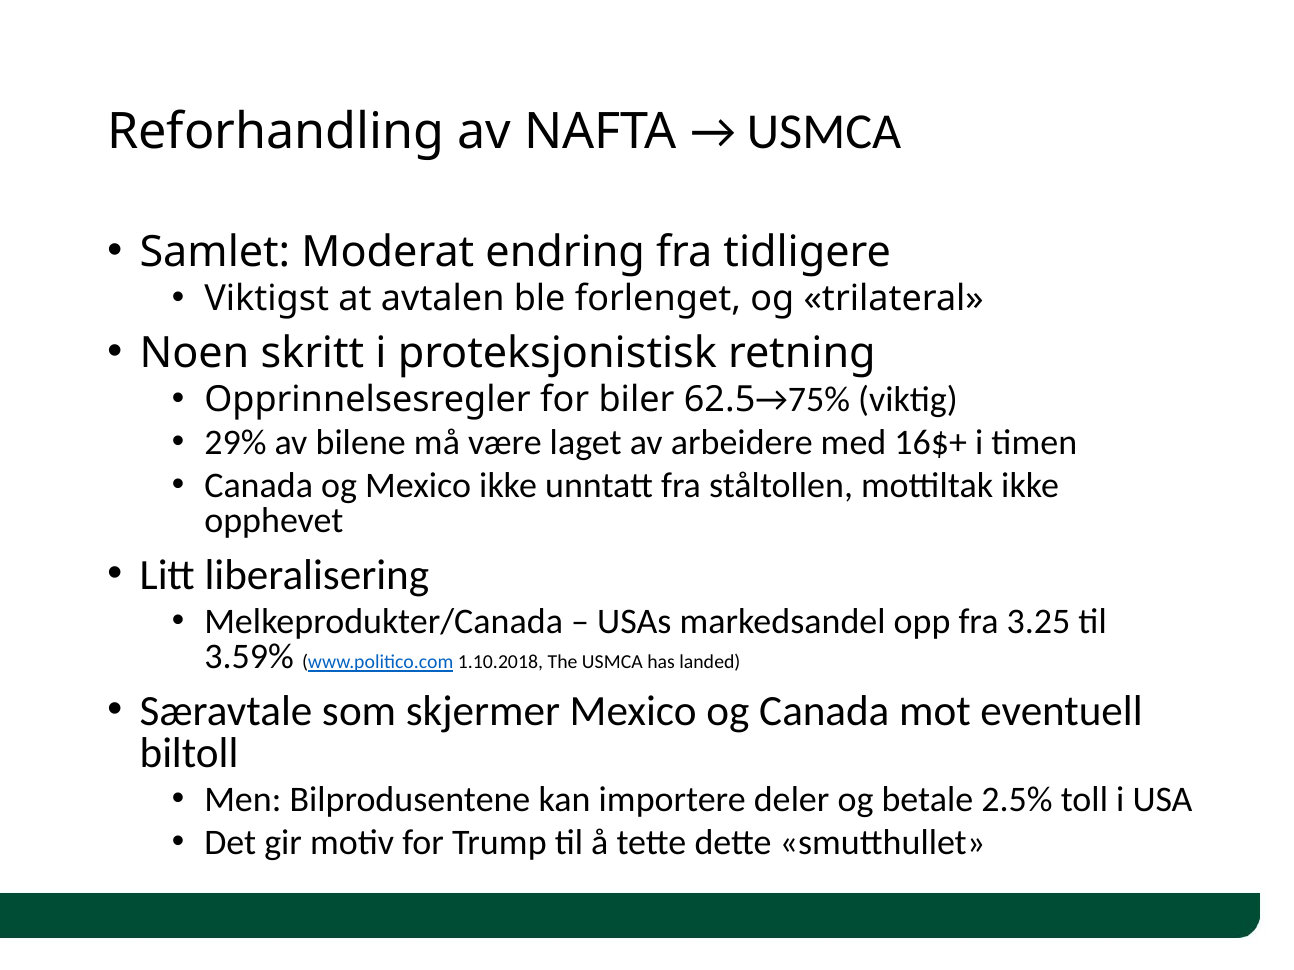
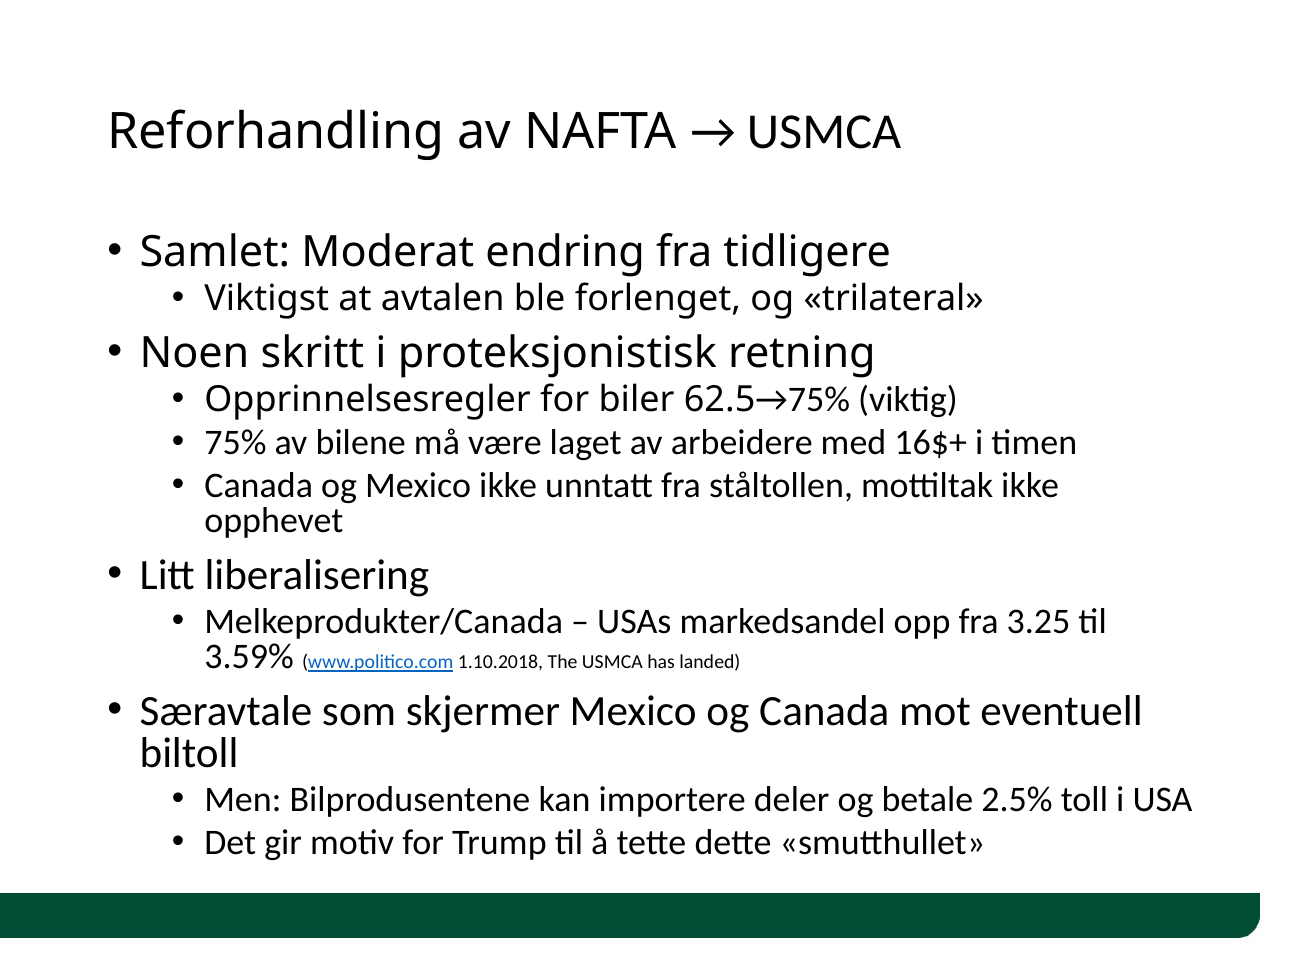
29%: 29% -> 75%
